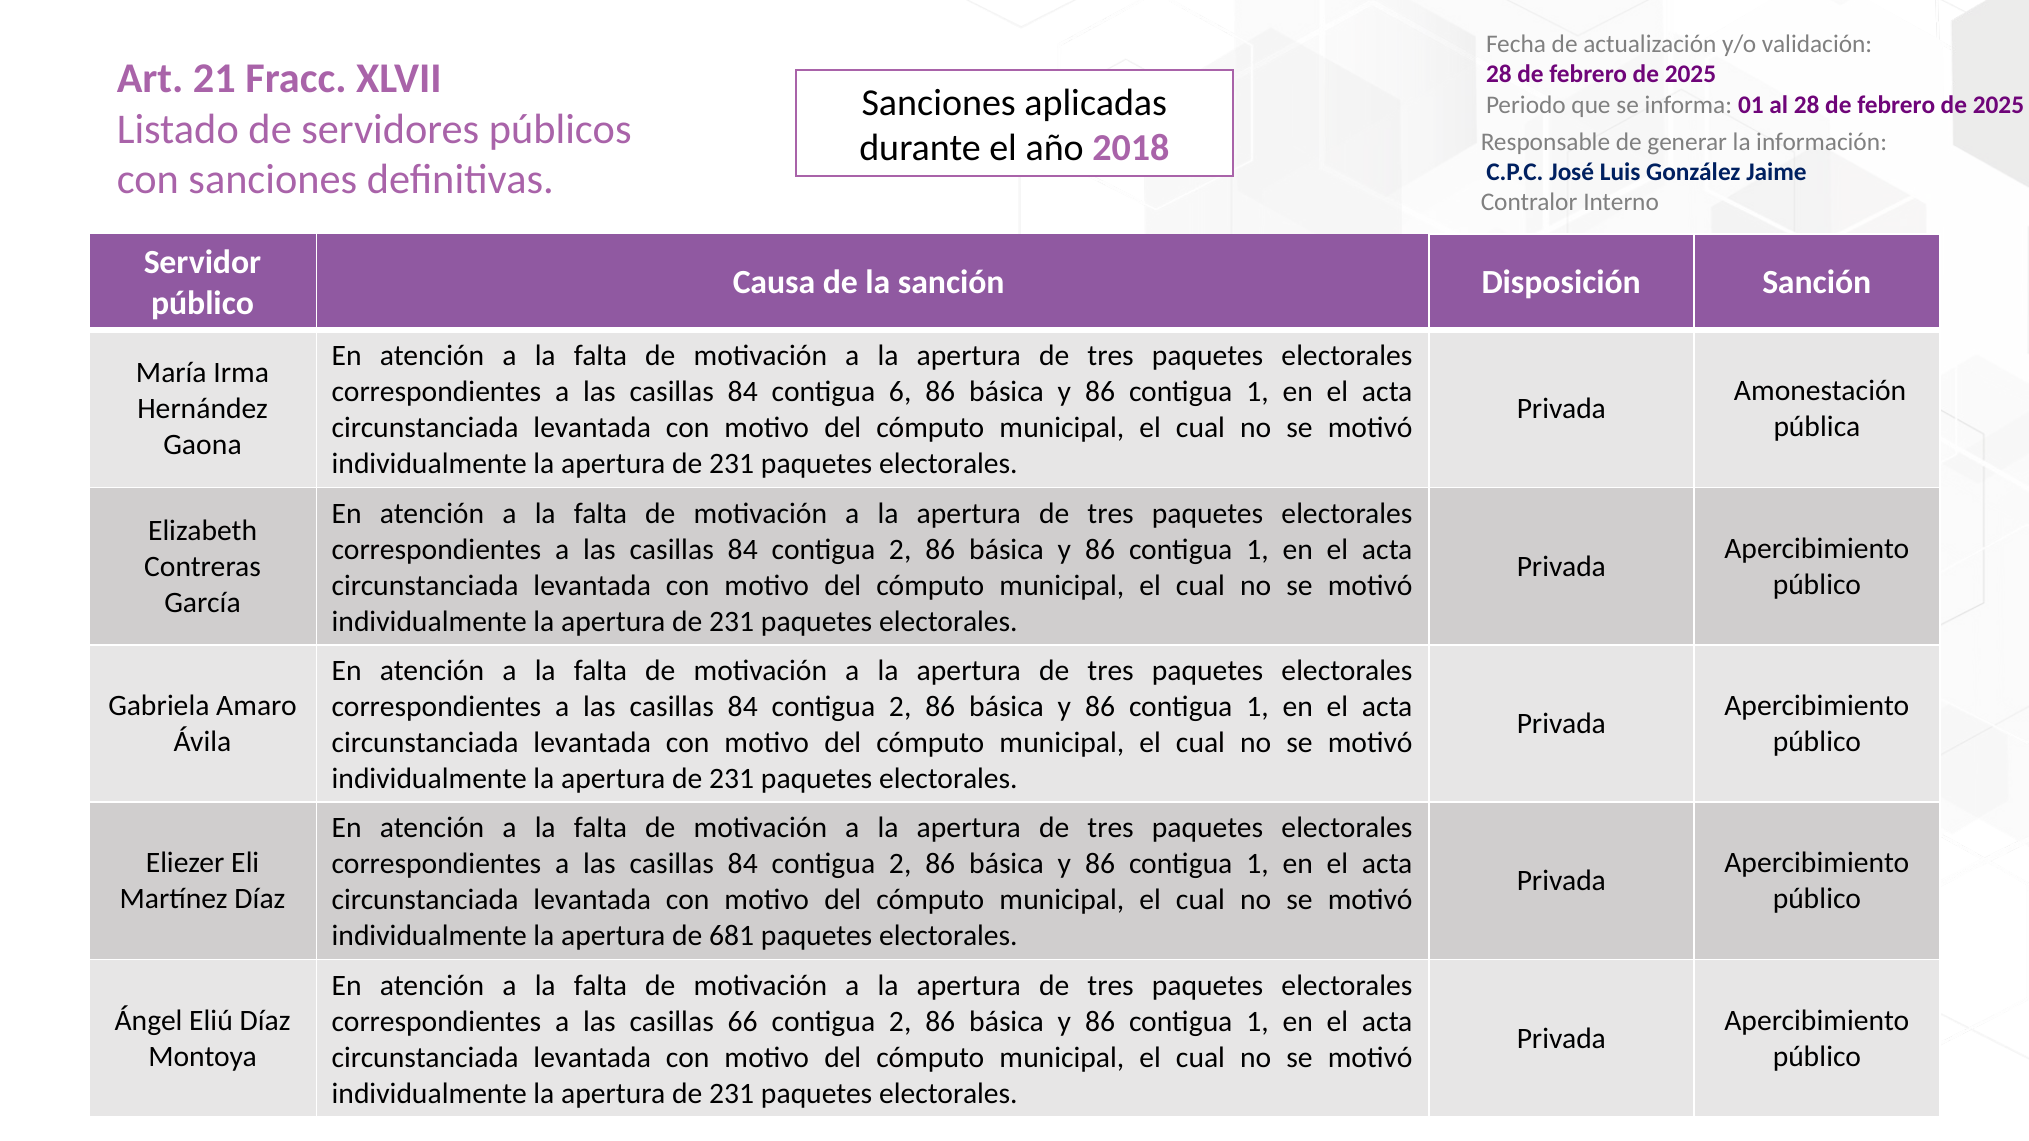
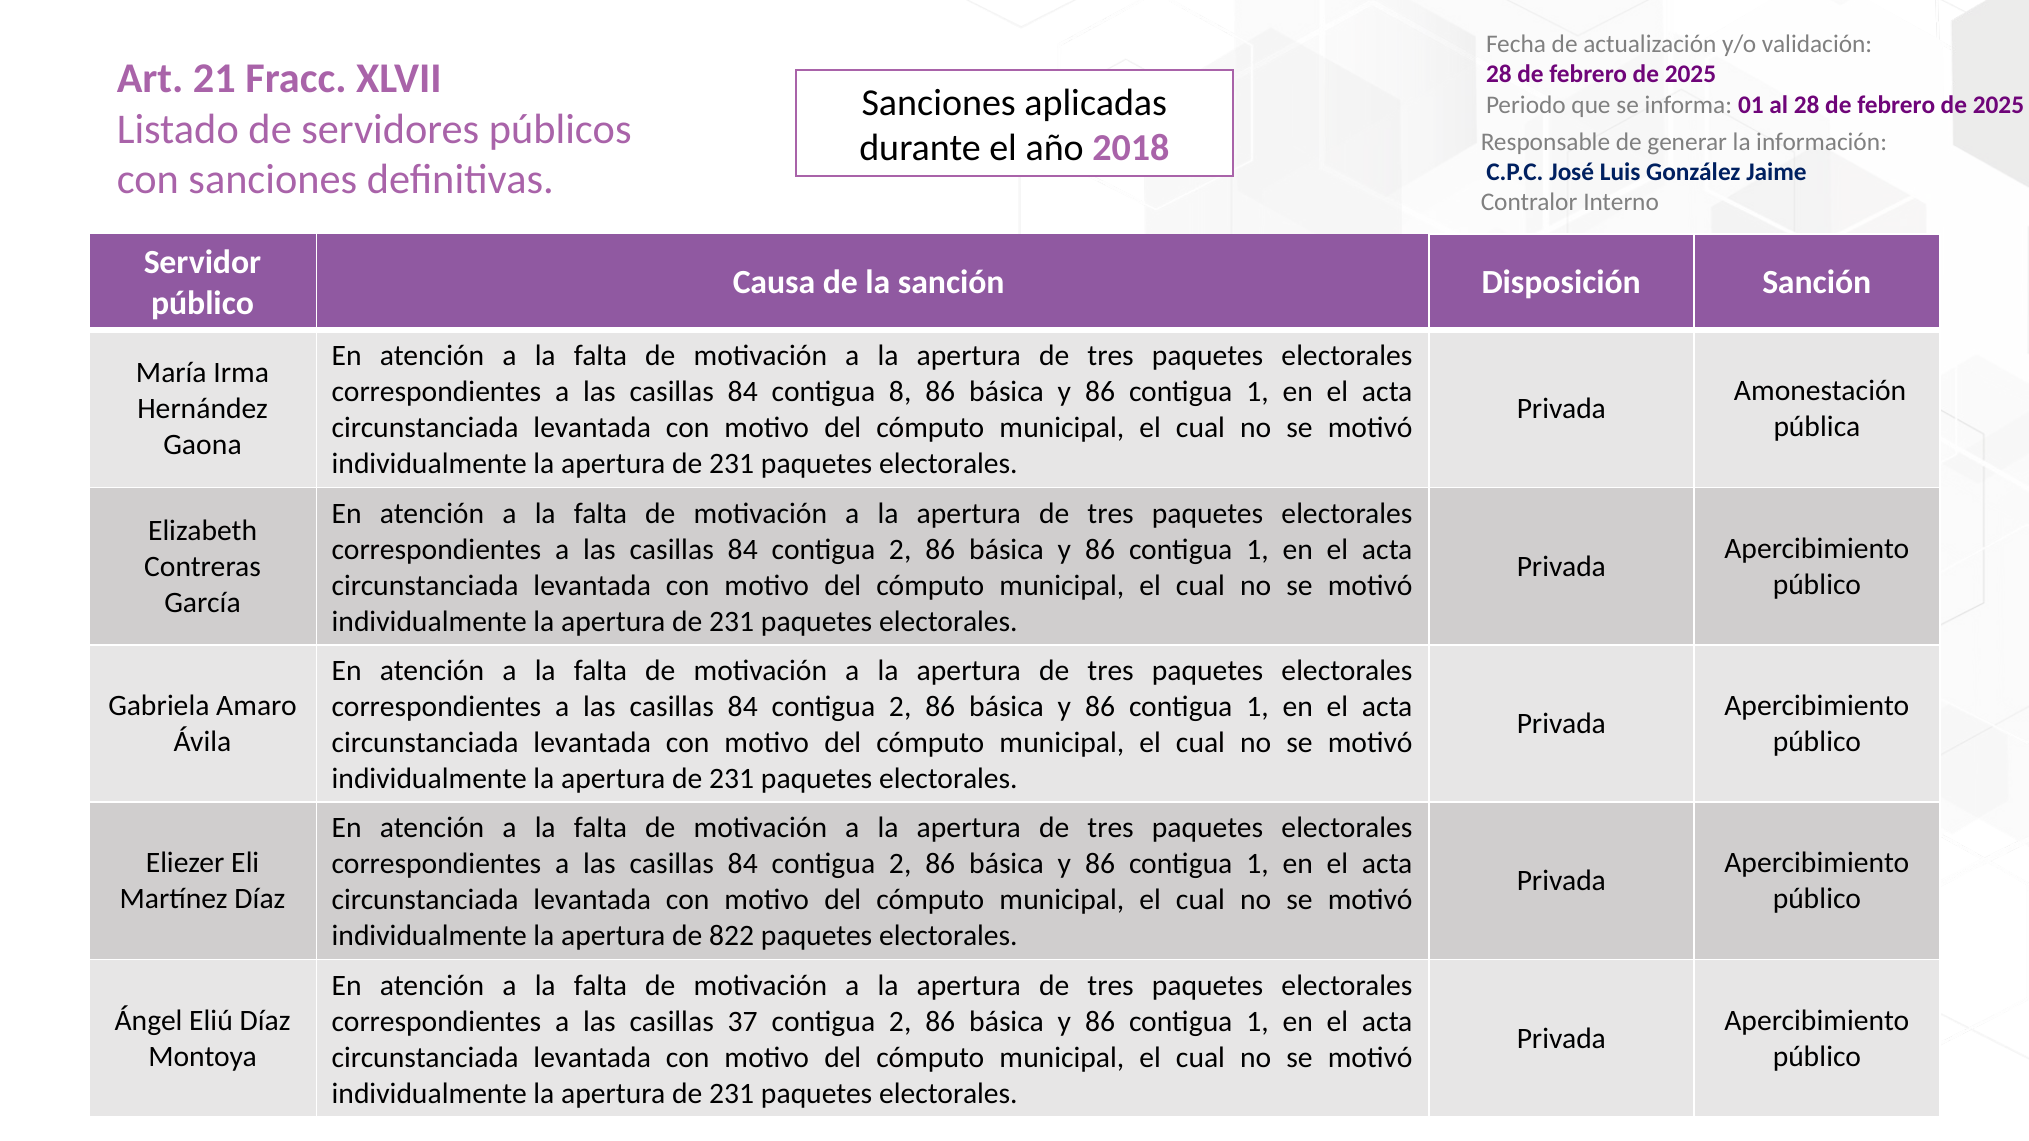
6: 6 -> 8
681: 681 -> 822
66: 66 -> 37
